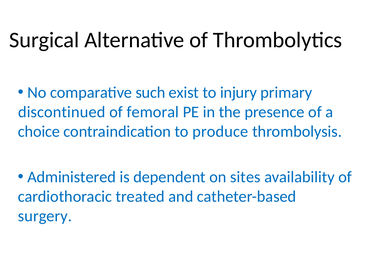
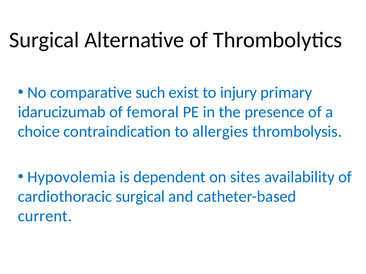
discontinued: discontinued -> idarucizumab
produce: produce -> allergies
Administered: Administered -> Hypovolemia
cardiothoracic treated: treated -> surgical
surgery: surgery -> current
